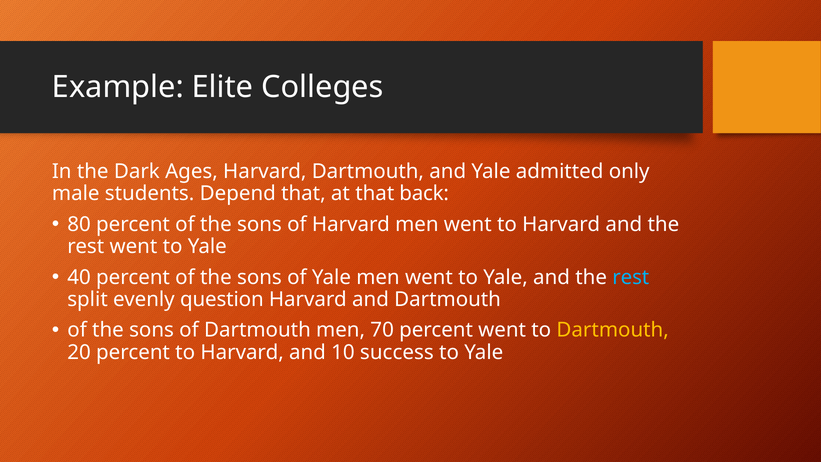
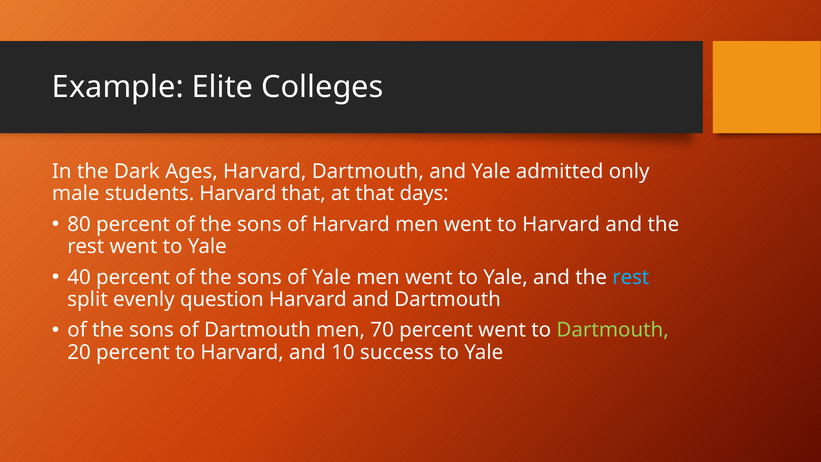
students Depend: Depend -> Harvard
back: back -> days
Dartmouth at (613, 330) colour: yellow -> light green
